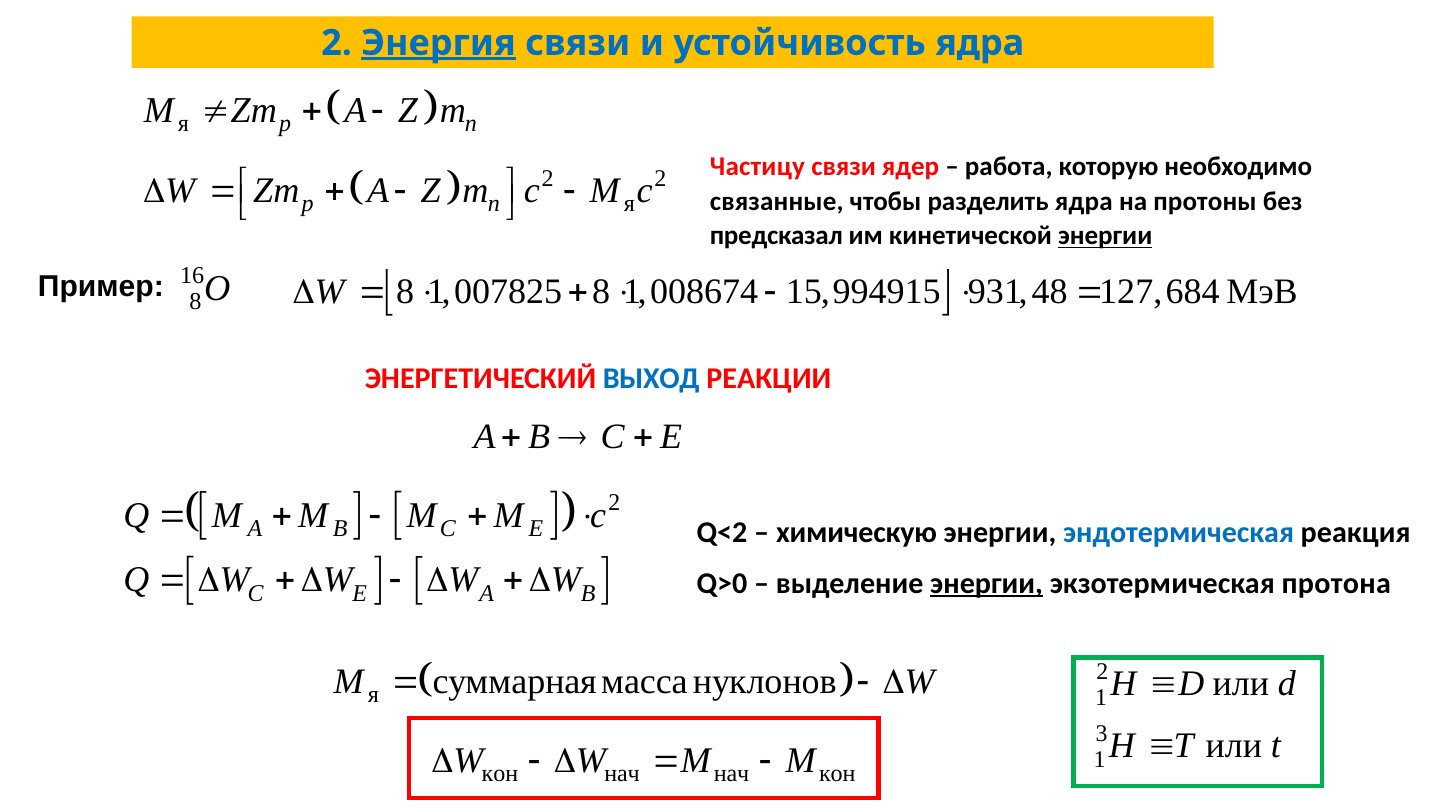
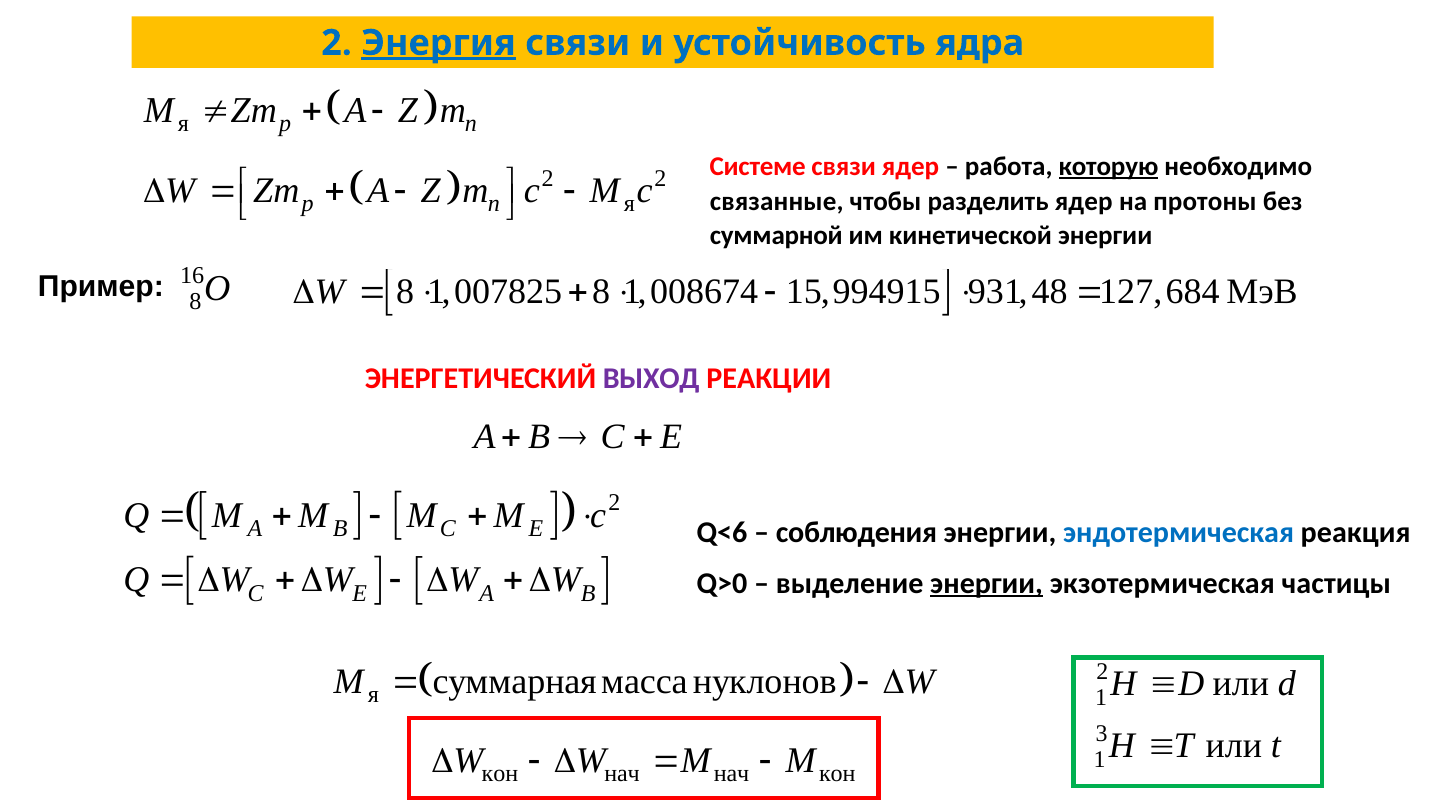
Частицу: Частицу -> Системе
которую underline: none -> present
разделить ядра: ядра -> ядер
предсказал: предсказал -> суммарной
энергии at (1105, 236) underline: present -> none
ВЫХОД colour: blue -> purple
Q<2: Q<2 -> Q<6
химическую: химическую -> соблюдения
протона: протона -> частицы
